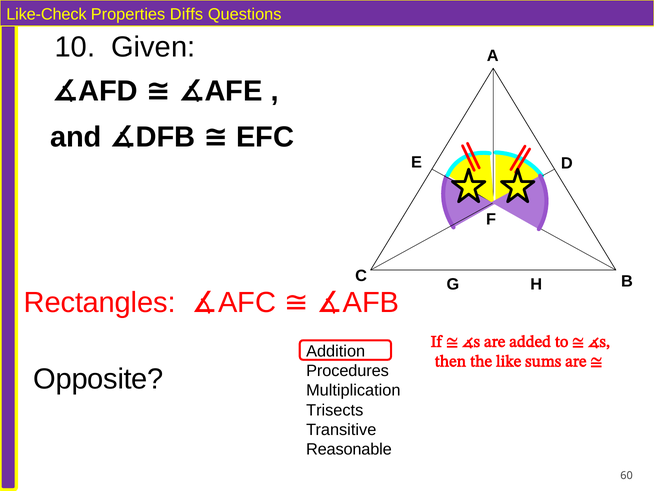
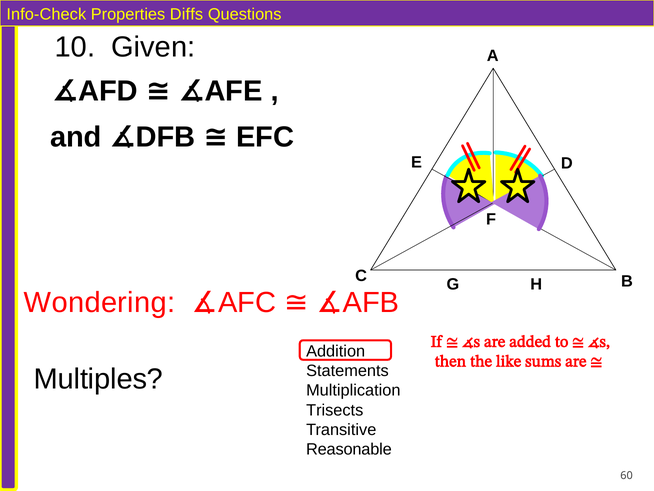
Like-Check: Like-Check -> Info-Check
Rectangles: Rectangles -> Wondering
Procedures: Procedures -> Statements
Opposite: Opposite -> Multiples
